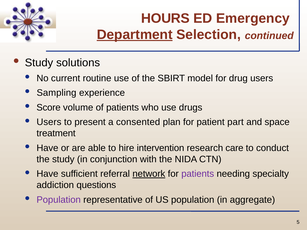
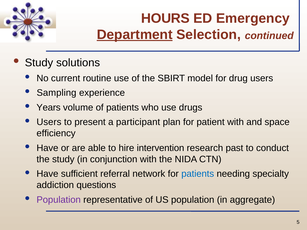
Score: Score -> Years
consented: consented -> participant
patient part: part -> with
treatment: treatment -> efficiency
care: care -> past
network underline: present -> none
patients at (198, 174) colour: purple -> blue
